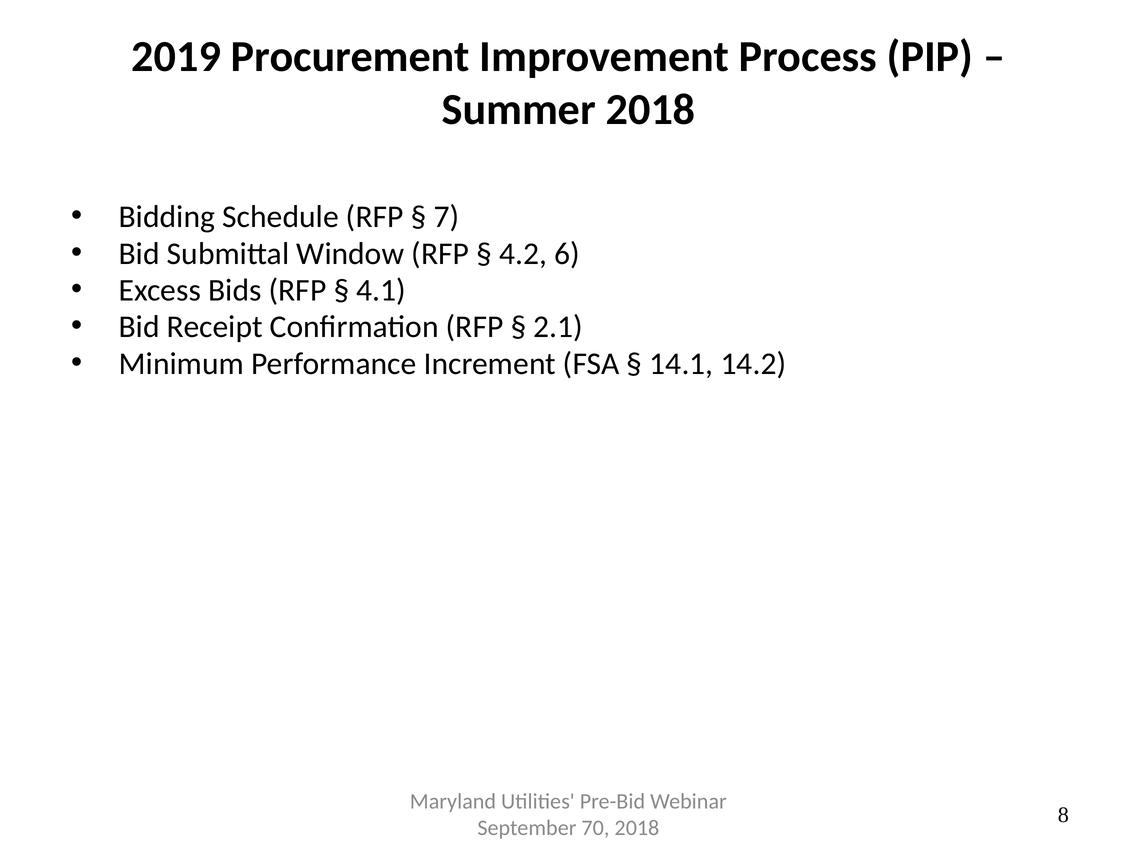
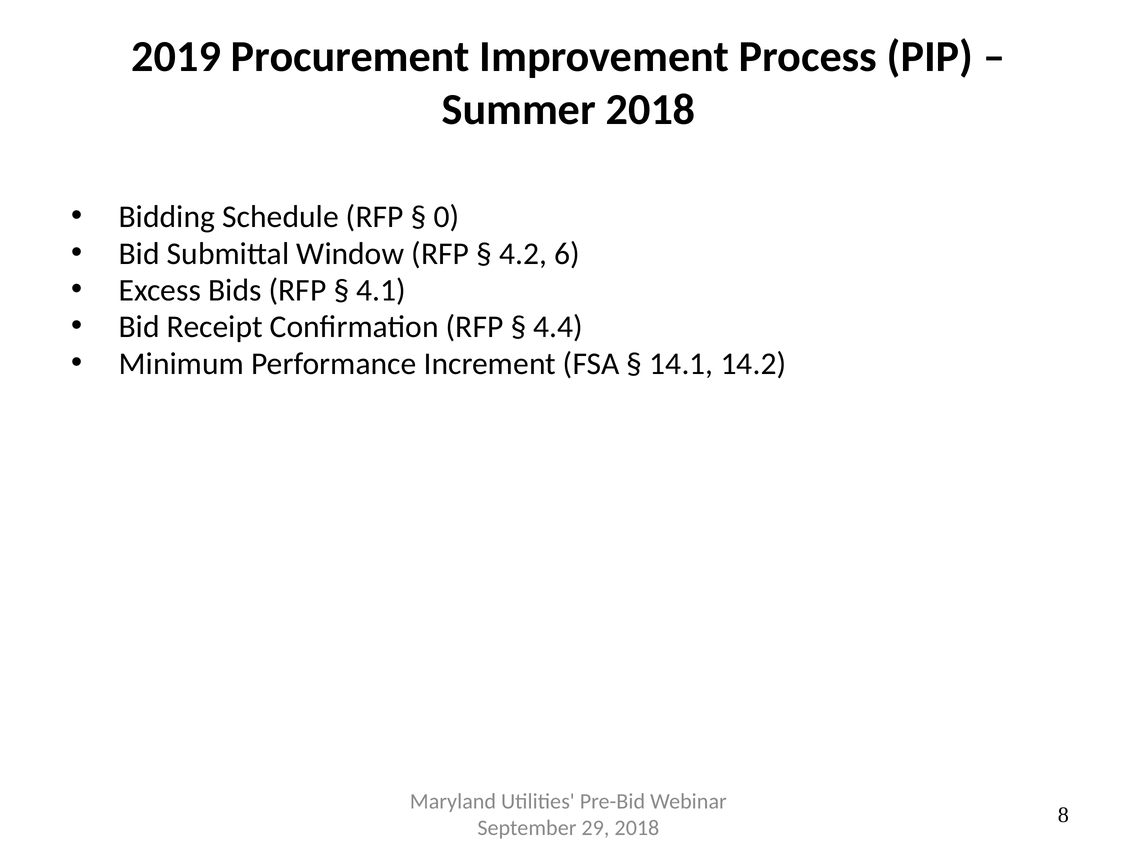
7: 7 -> 0
2.1: 2.1 -> 4.4
70: 70 -> 29
